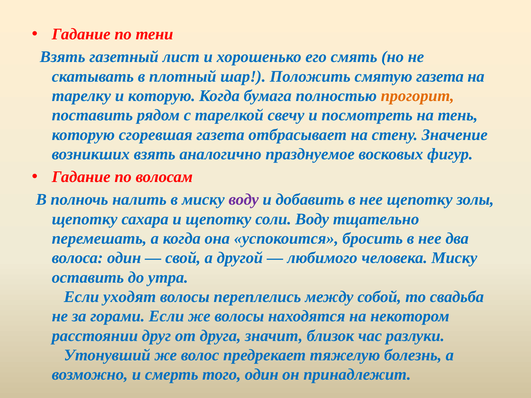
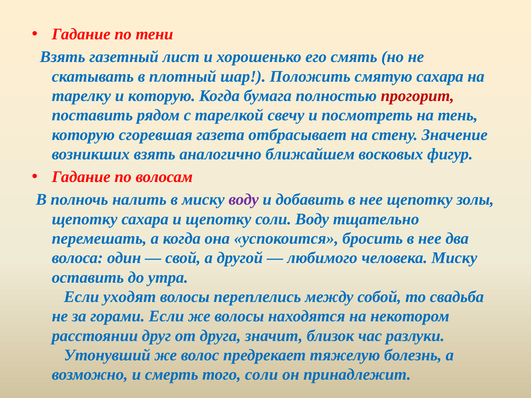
смятую газета: газета -> сахара
прогорит colour: orange -> red
празднуемое: празднуемое -> ближайшем
того один: один -> соли
